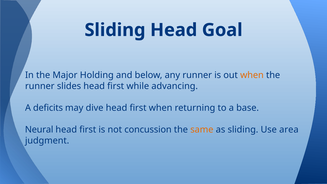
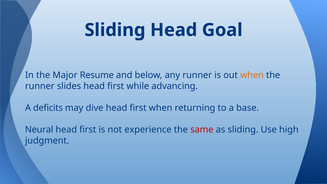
Holding: Holding -> Resume
concussion: concussion -> experience
same colour: orange -> red
area: area -> high
